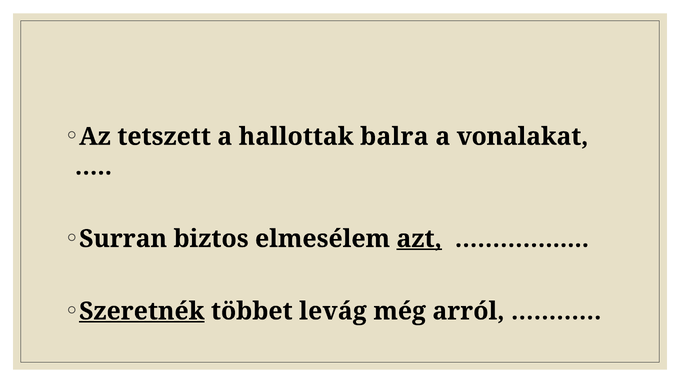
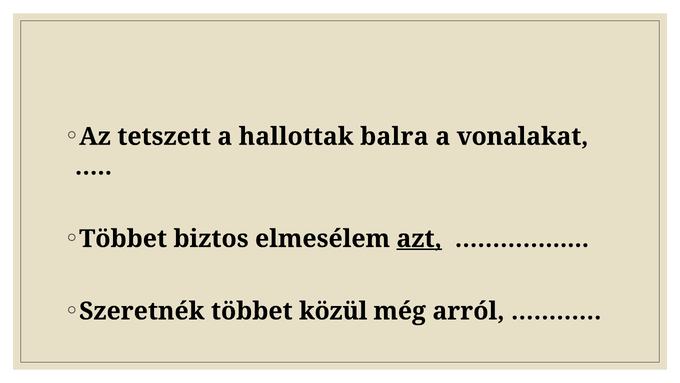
Surran at (123, 239): Surran -> Többet
Szeretnék underline: present -> none
levág: levág -> közül
